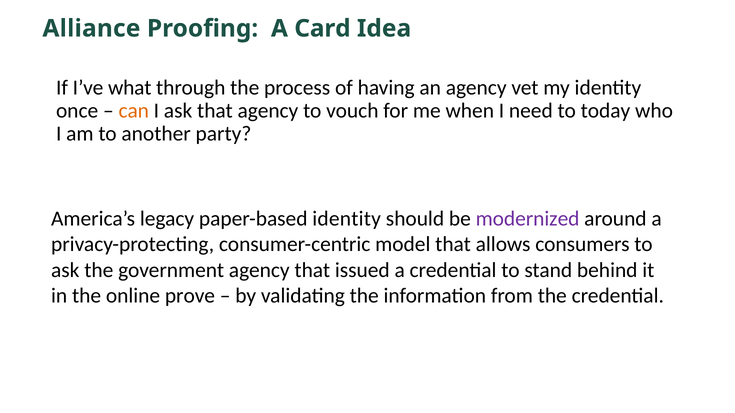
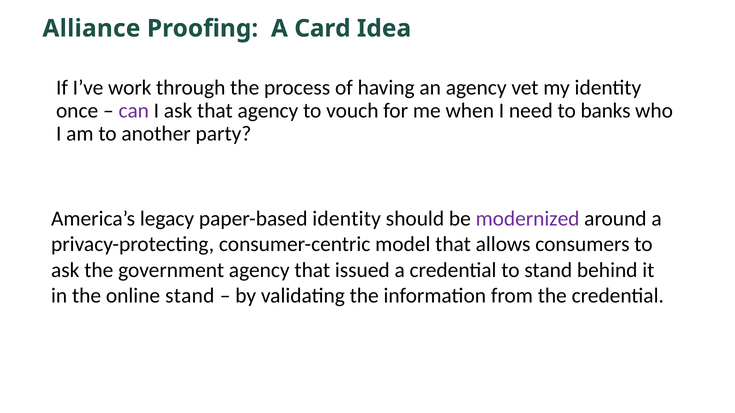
what: what -> work
can colour: orange -> purple
today: today -> banks
online prove: prove -> stand
